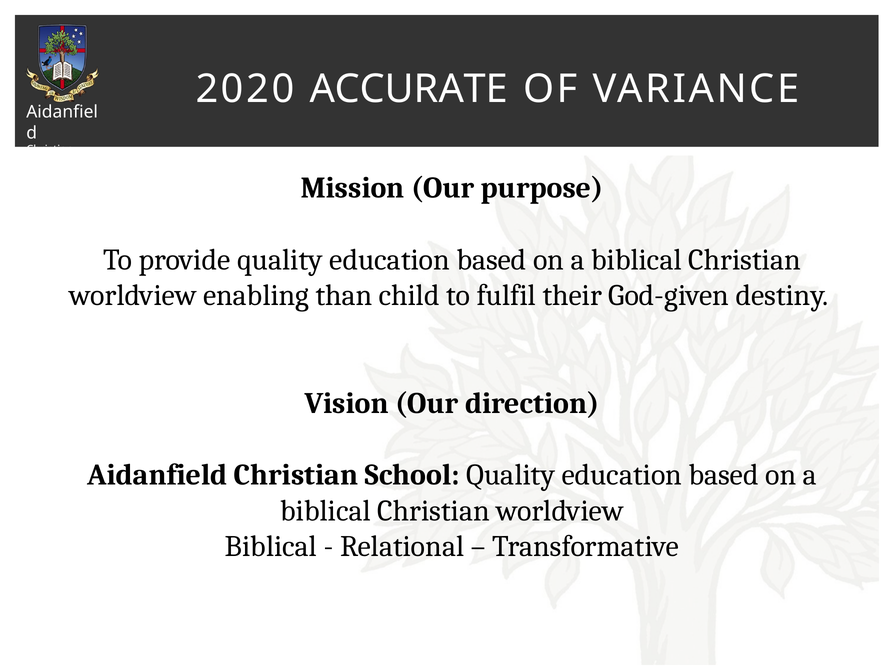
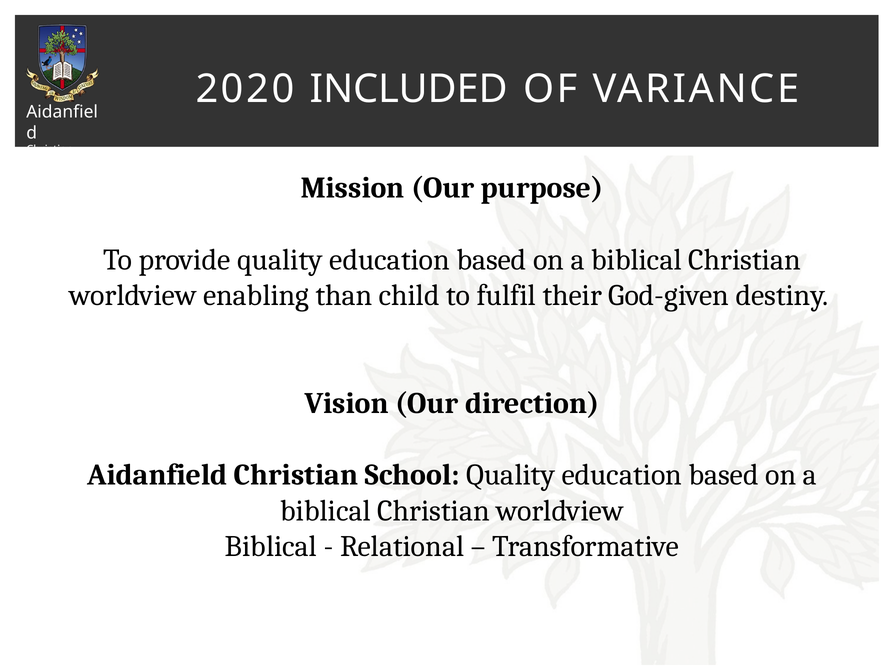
ACCURATE: ACCURATE -> INCLUDED
